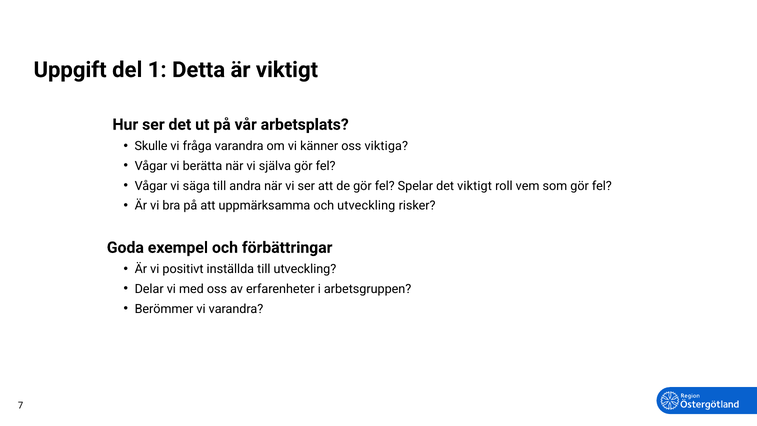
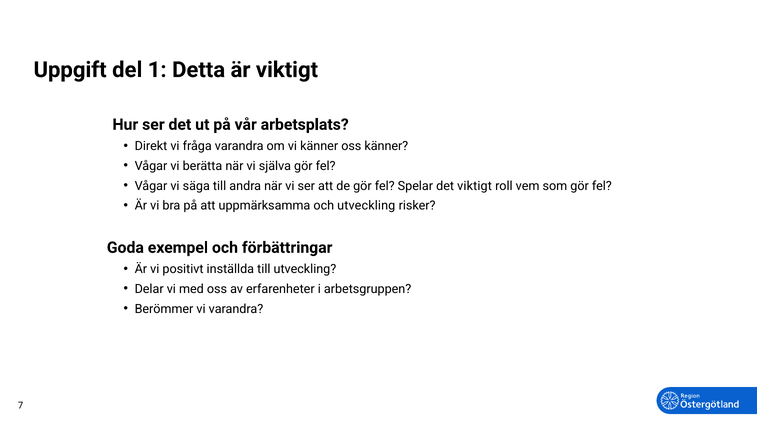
Skulle: Skulle -> Direkt
oss viktiga: viktiga -> känner
